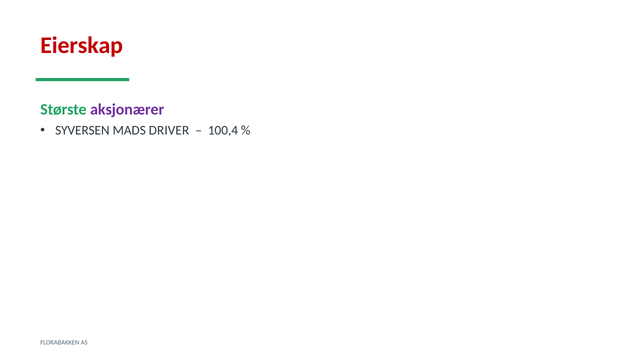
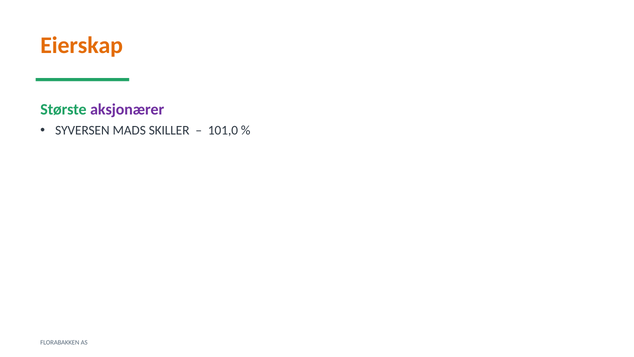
Eierskap colour: red -> orange
DRIVER: DRIVER -> SKILLER
100,4: 100,4 -> 101,0
